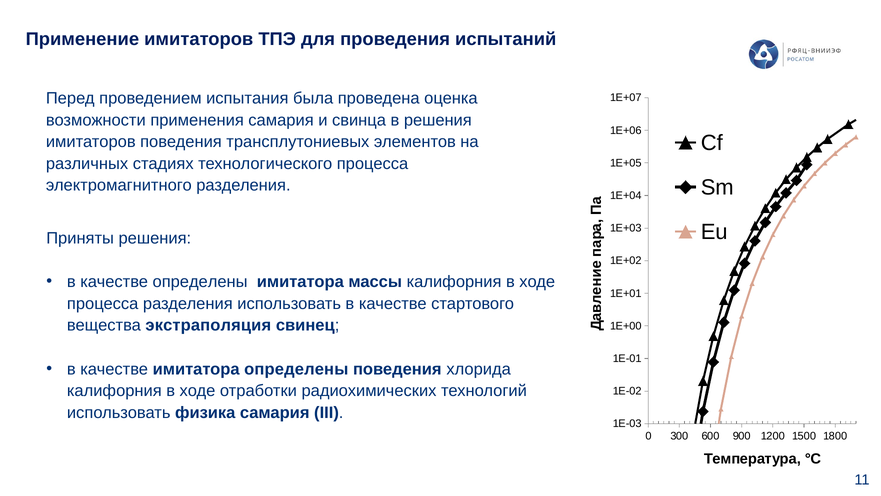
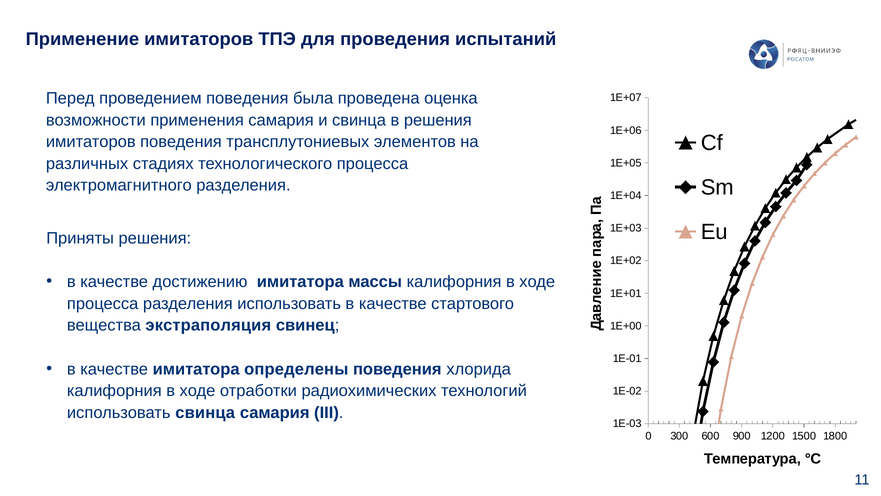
проведением испытания: испытания -> поведения
качестве определены: определены -> достижению
использовать физика: физика -> свинца
